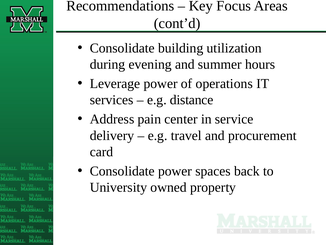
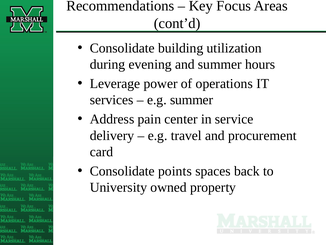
e.g distance: distance -> summer
Consolidate power: power -> points
